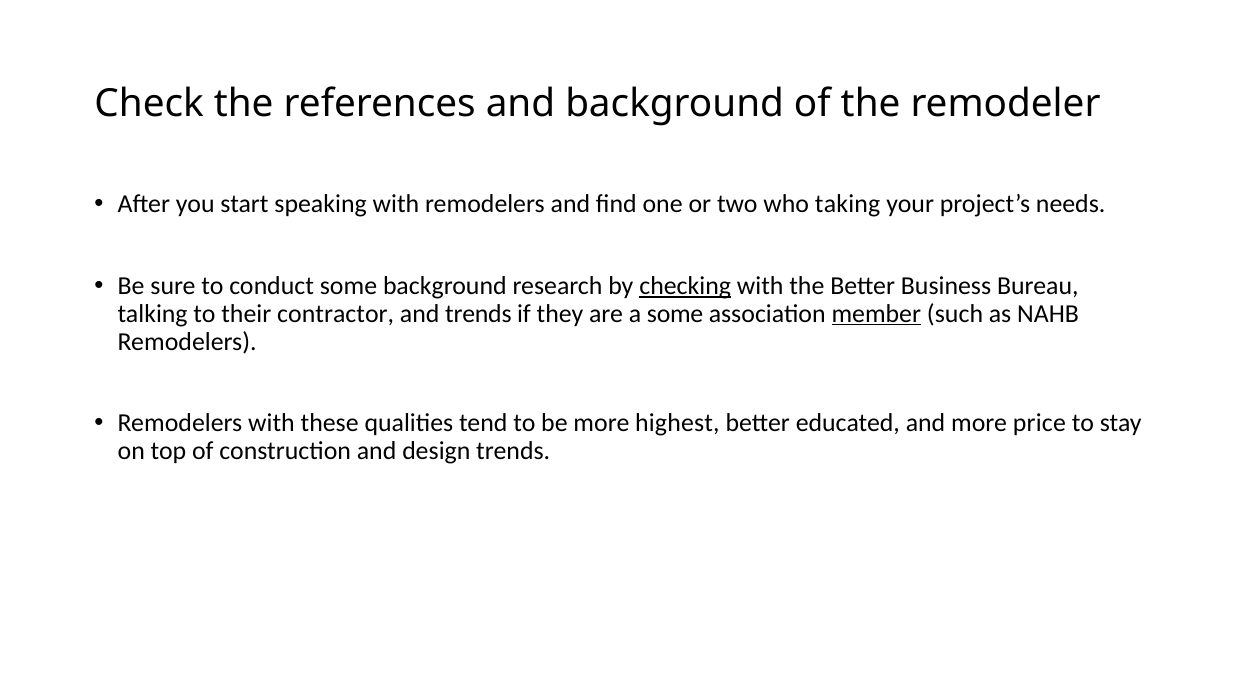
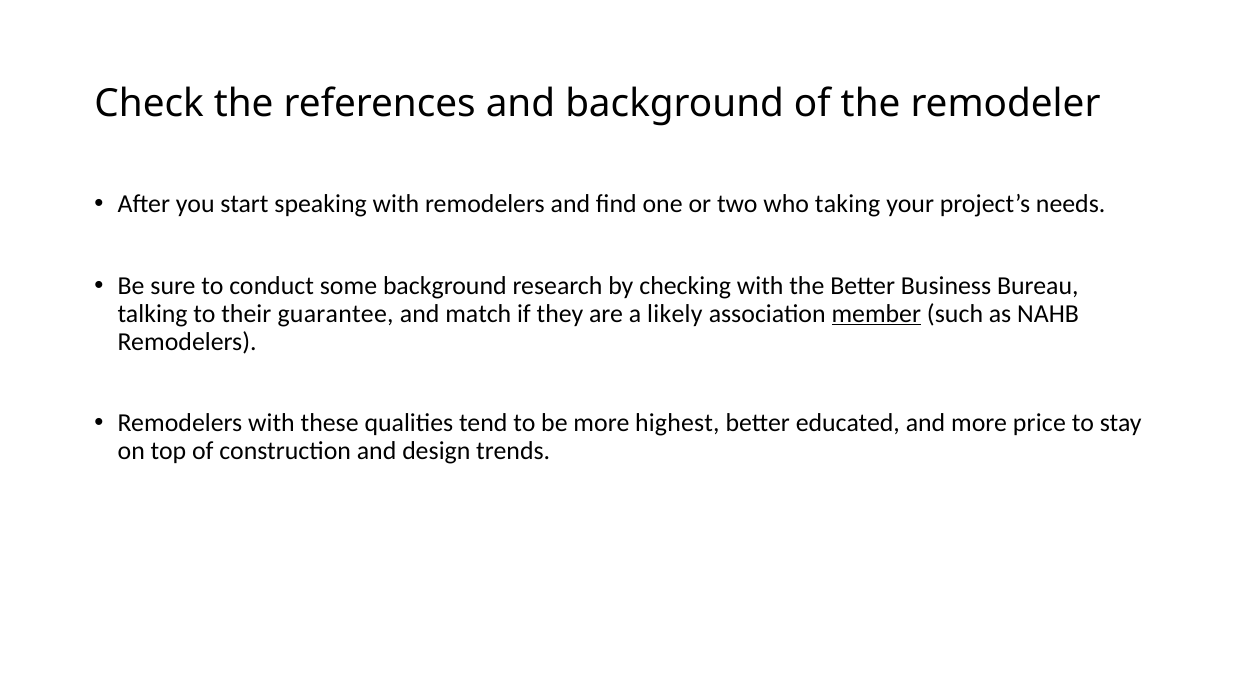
checking underline: present -> none
contractor: contractor -> guarantee
and trends: trends -> match
a some: some -> likely
